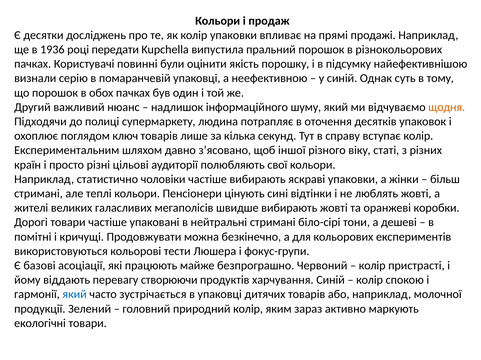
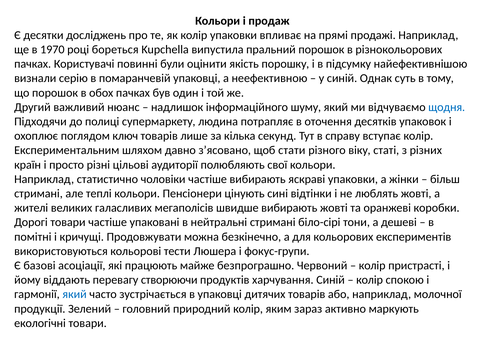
1936: 1936 -> 1970
передати: передати -> бореться
щодня colour: orange -> blue
іншої: іншої -> стати
